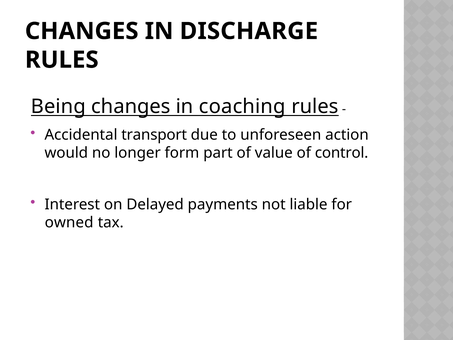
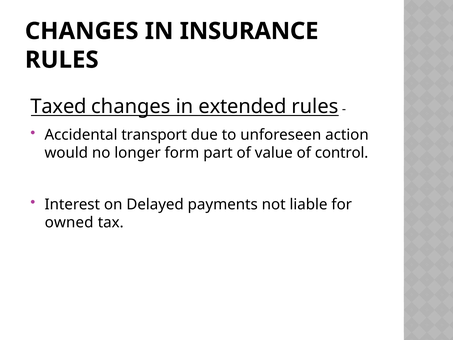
DISCHARGE: DISCHARGE -> INSURANCE
Being: Being -> Taxed
coaching: coaching -> extended
